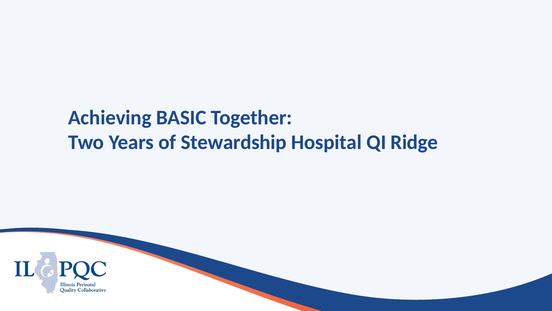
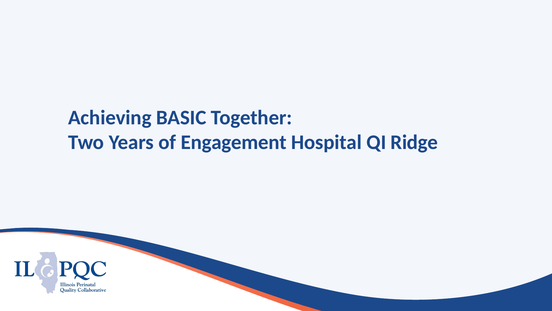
Stewardship: Stewardship -> Engagement
